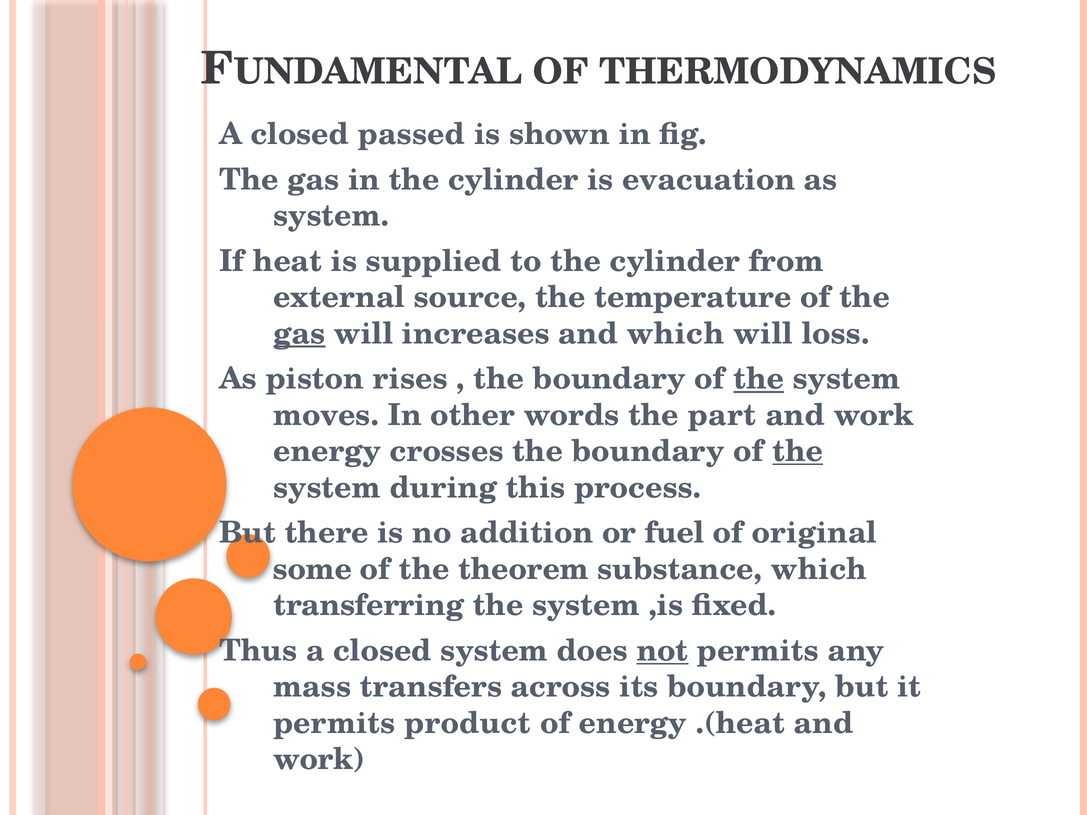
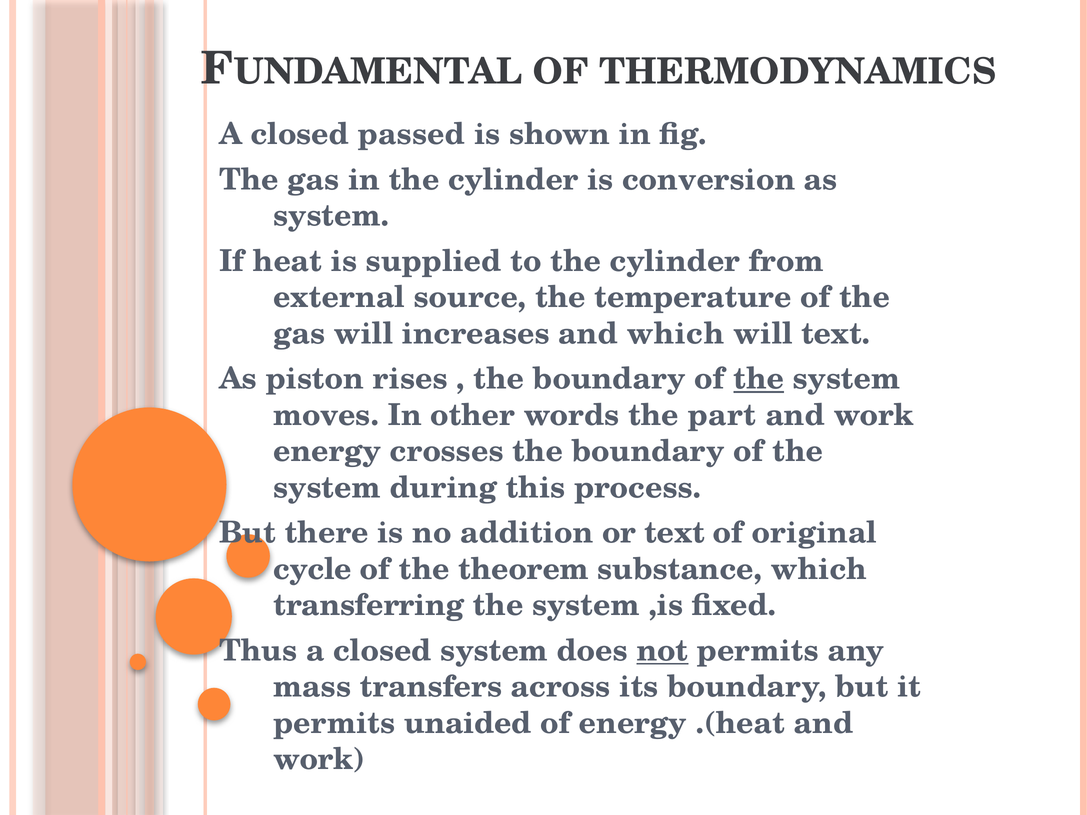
evacuation: evacuation -> conversion
gas at (299, 334) underline: present -> none
will loss: loss -> text
the at (798, 451) underline: present -> none
or fuel: fuel -> text
some: some -> cycle
product: product -> unaided
